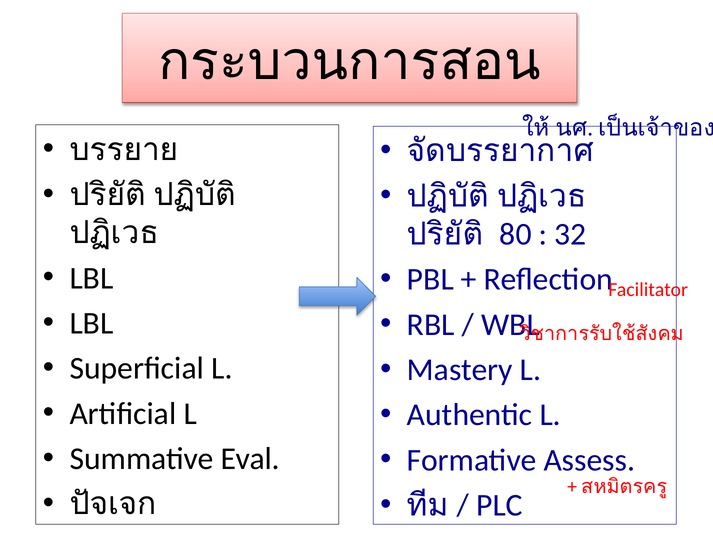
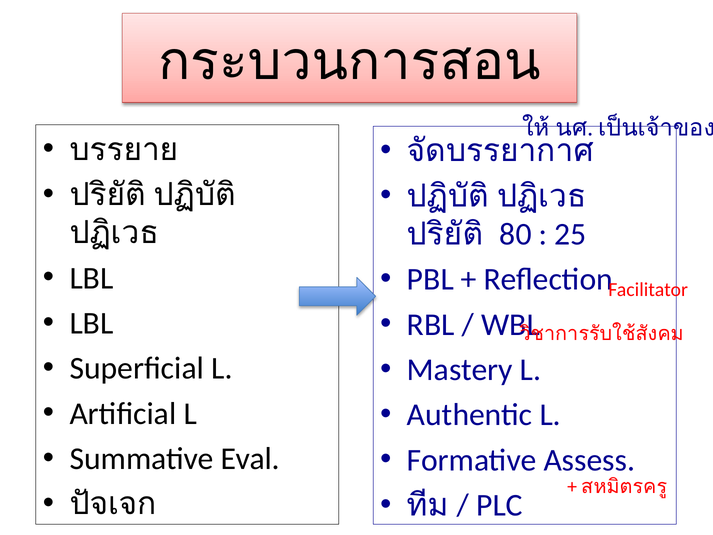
32: 32 -> 25
